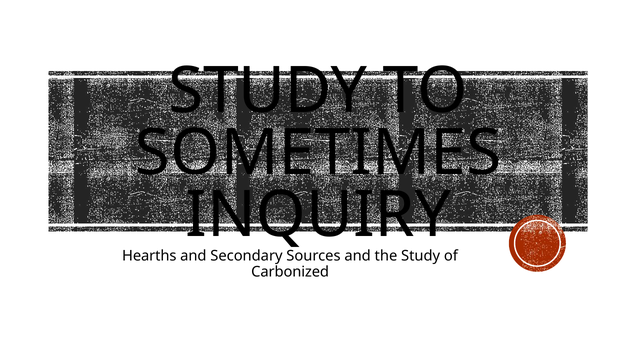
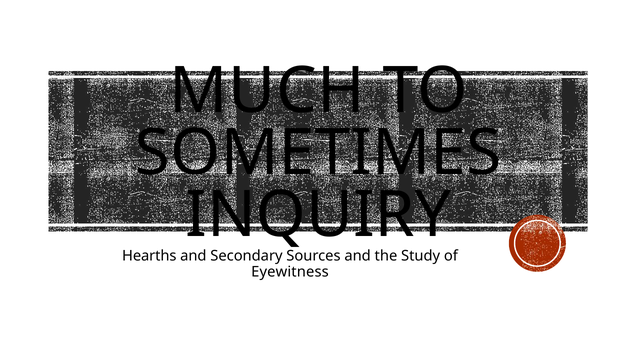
STUDY at (268, 91): STUDY -> MUCH
Carbonized: Carbonized -> Eyewitness
